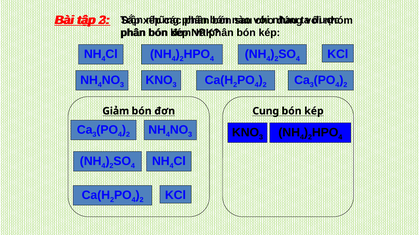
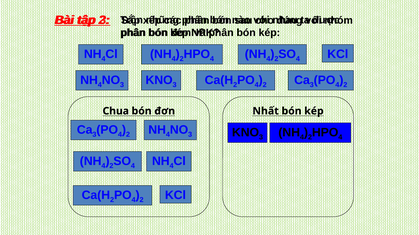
Giảm: Giảm -> Chua
Cung: Cung -> Nhất
